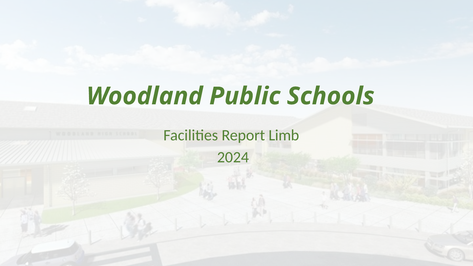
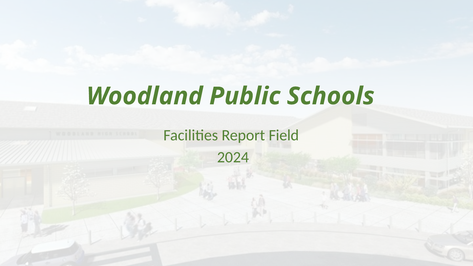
Limb: Limb -> Field
